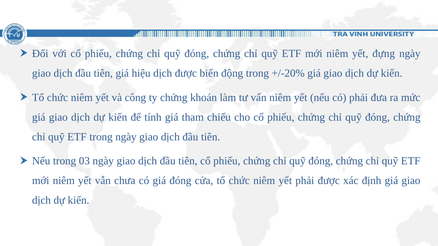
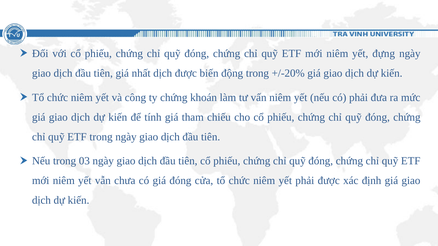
hiệu: hiệu -> nhất
